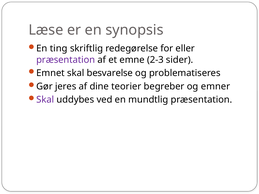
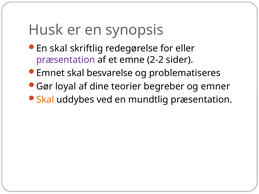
Læse: Læse -> Husk
En ting: ting -> skal
2-3: 2-3 -> 2-2
jeres: jeres -> loyal
Skal at (45, 100) colour: purple -> orange
